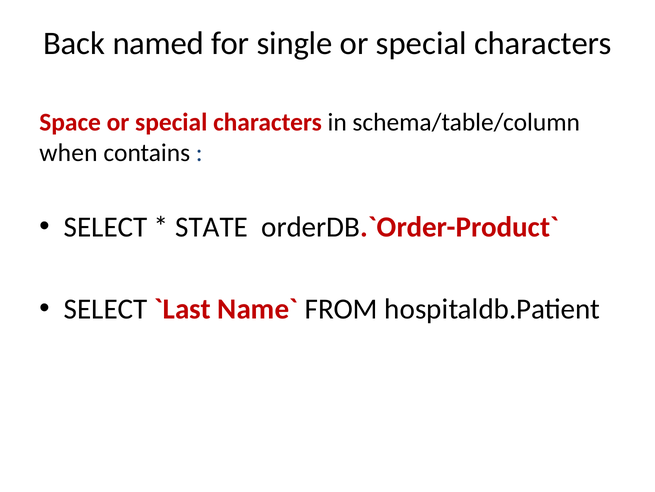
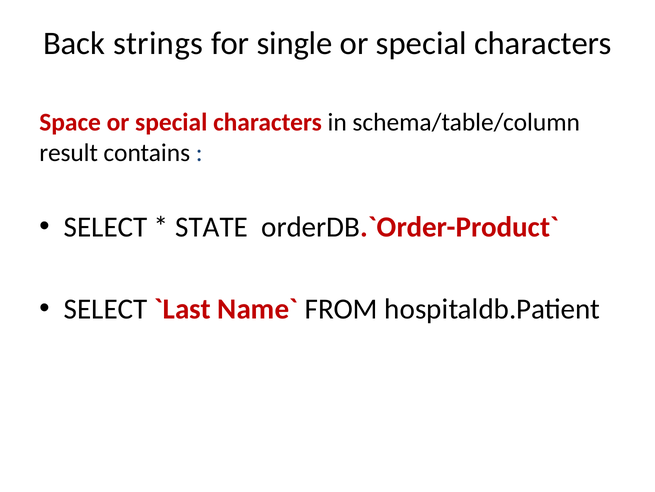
named: named -> strings
when: when -> result
